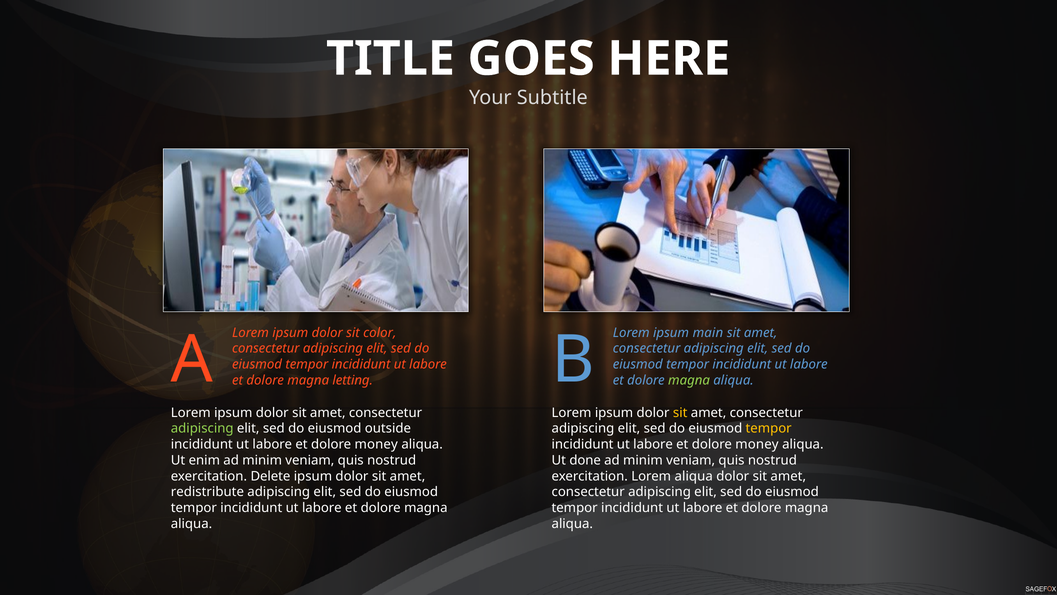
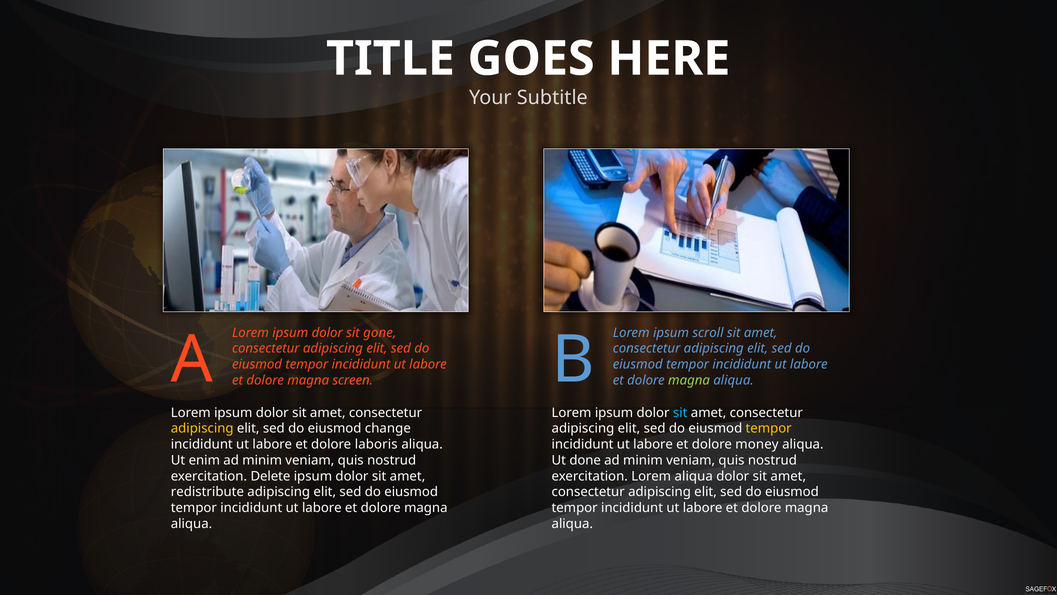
color: color -> gone
main: main -> scroll
letting: letting -> screen
sit at (680, 412) colour: yellow -> light blue
adipiscing at (202, 428) colour: light green -> yellow
outside: outside -> change
money at (376, 444): money -> laboris
